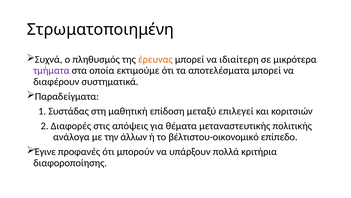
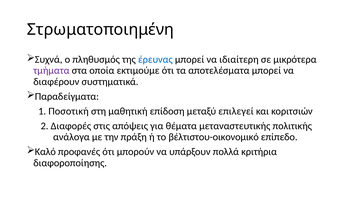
έρευνας colour: orange -> blue
Συστάδας: Συστάδας -> Ποσοτική
άλλων: άλλων -> πράξη
Έγινε: Έγινε -> Καλό
